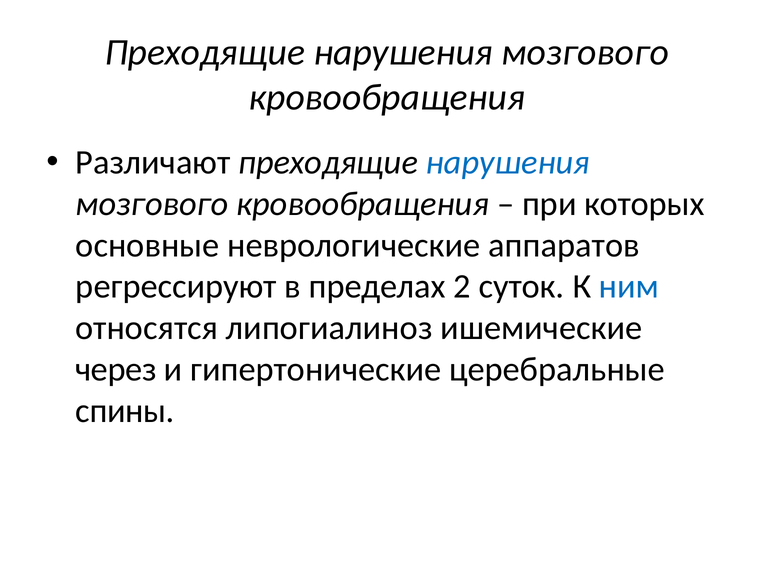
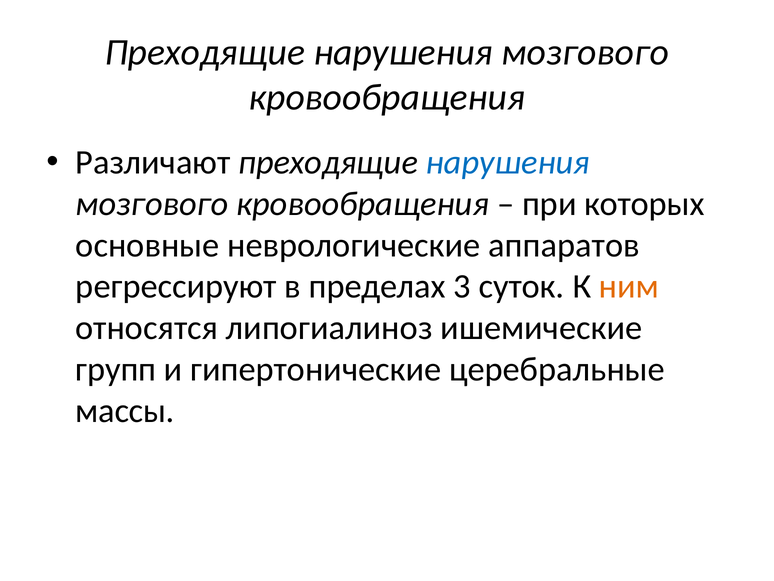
2: 2 -> 3
ним colour: blue -> orange
через: через -> групп
спины: спины -> массы
